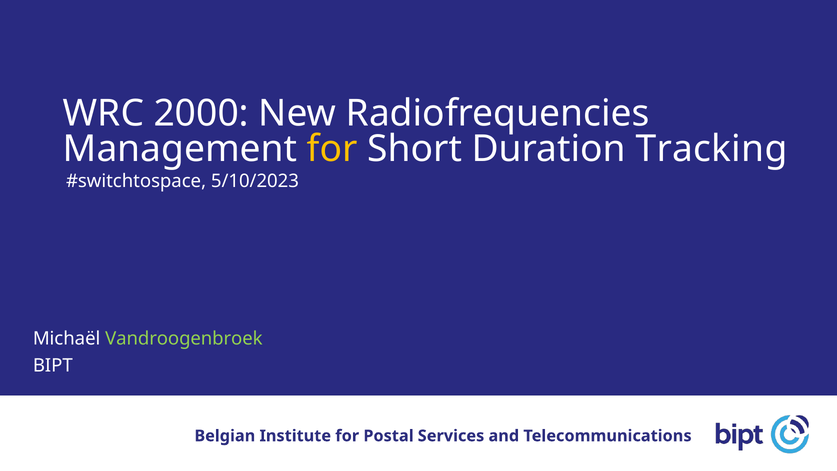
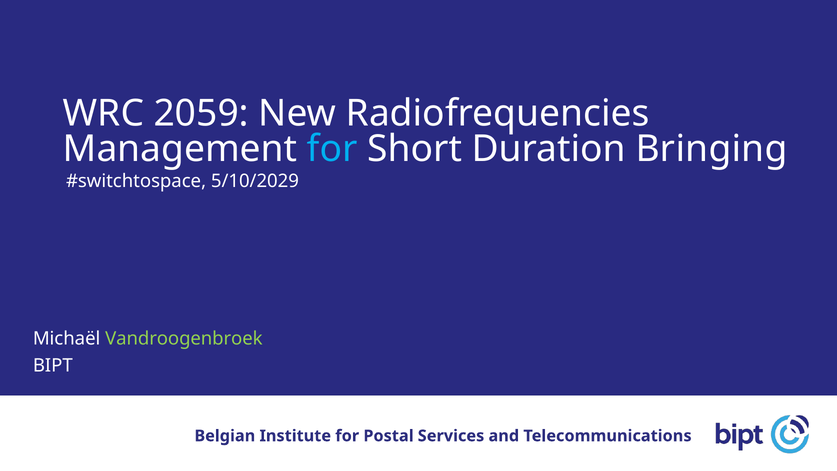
2000: 2000 -> 2059
for at (332, 149) colour: yellow -> light blue
Tracking: Tracking -> Bringing
5/10/2023: 5/10/2023 -> 5/10/2029
